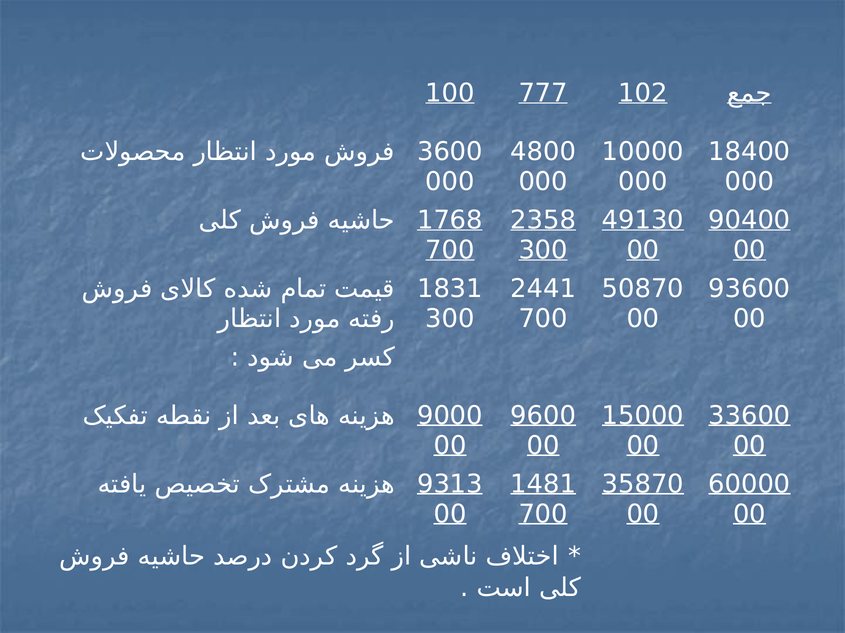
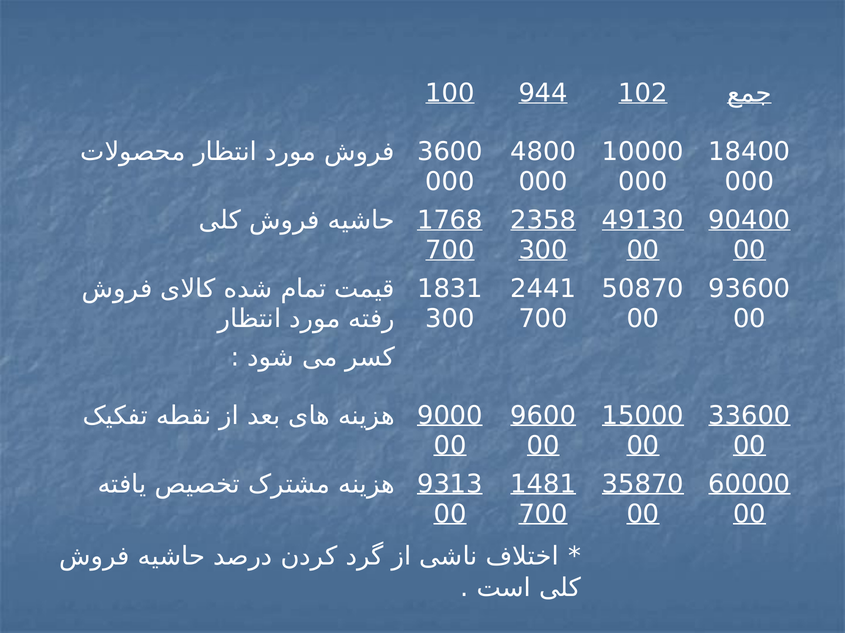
777: 777 -> 944
